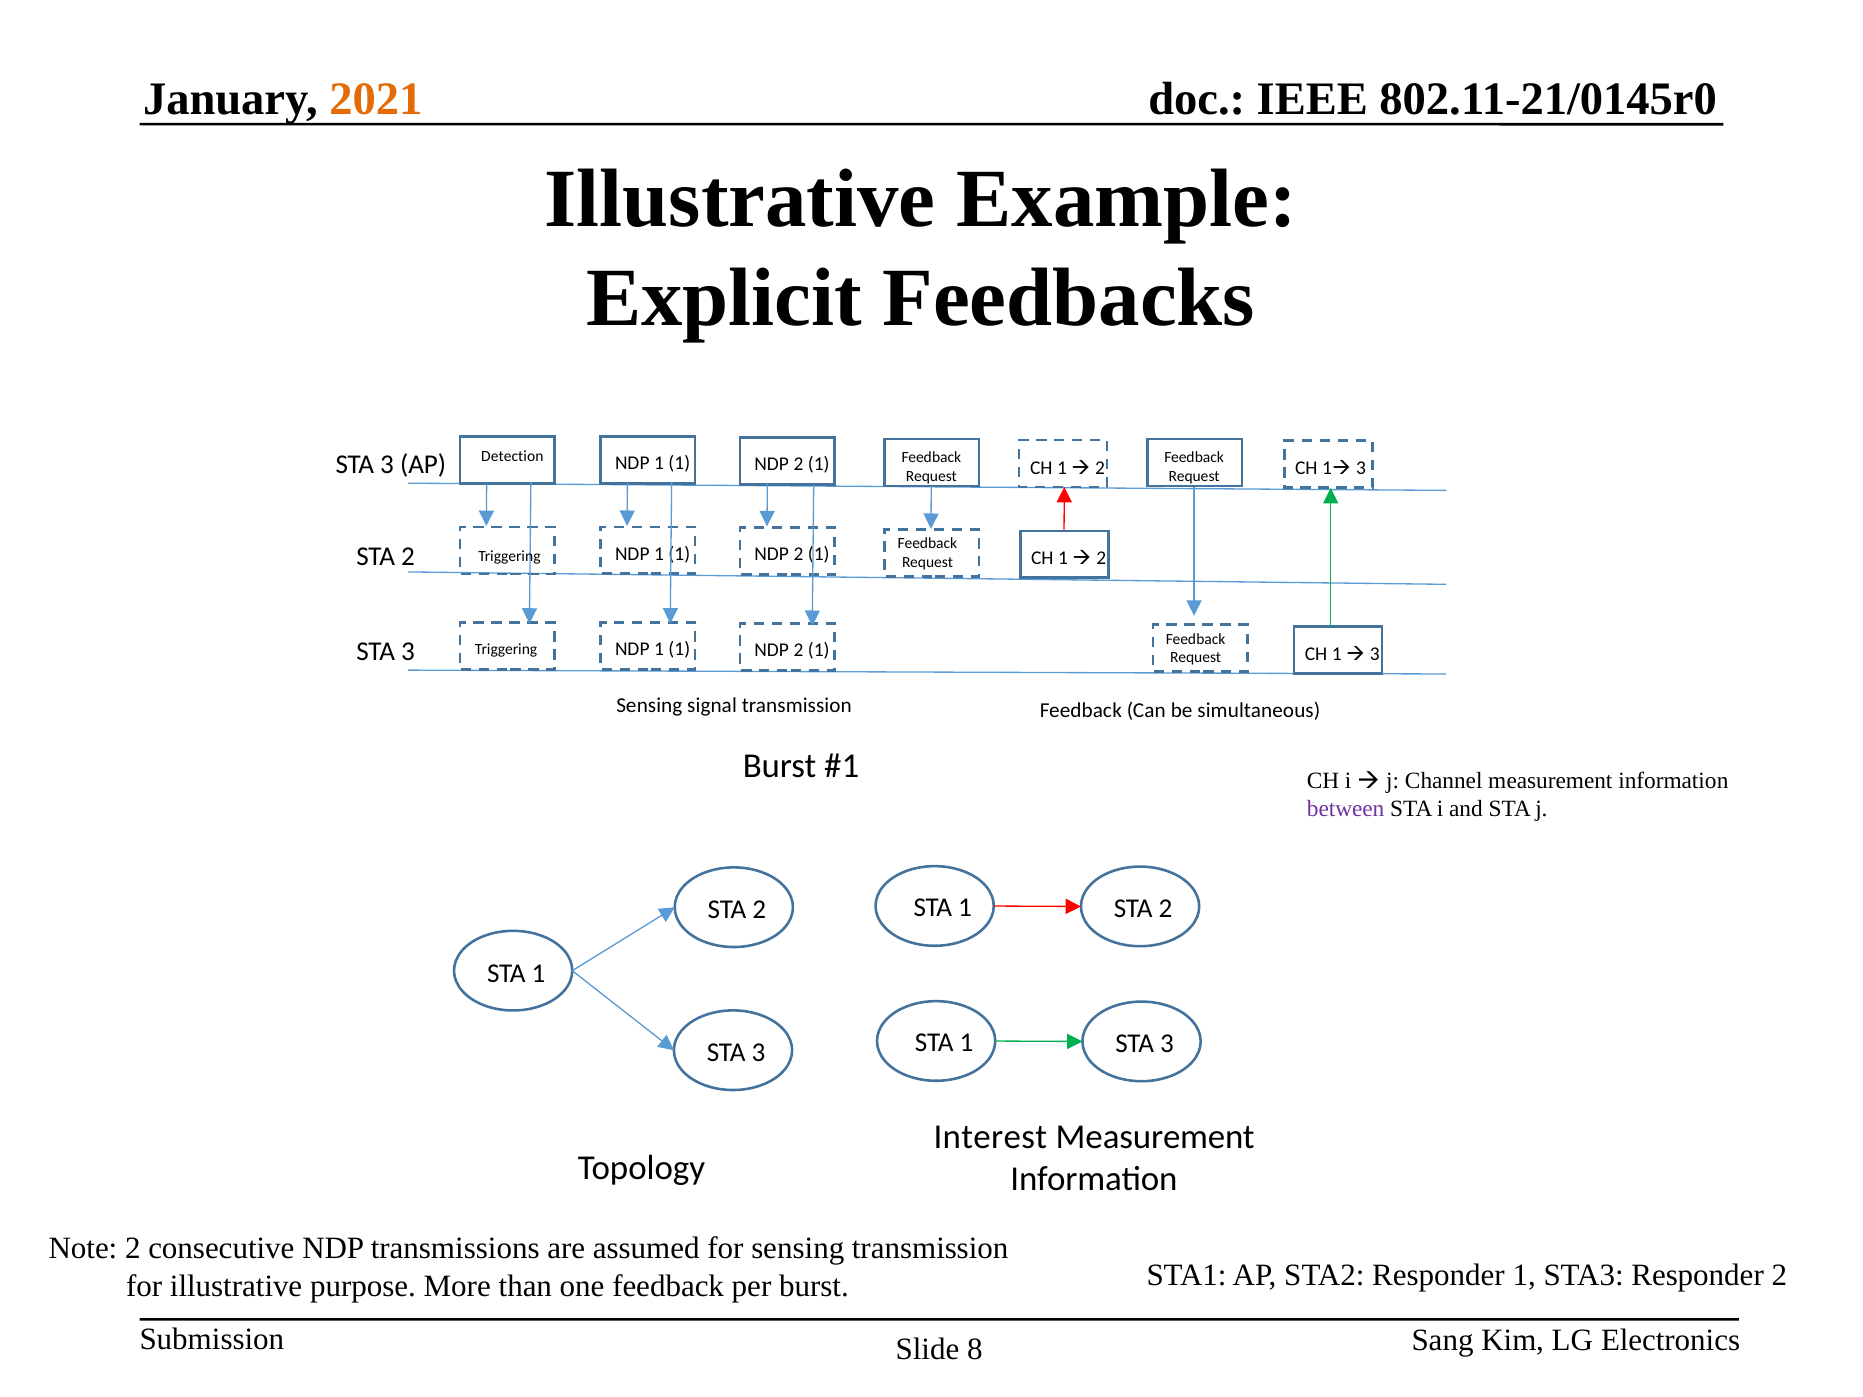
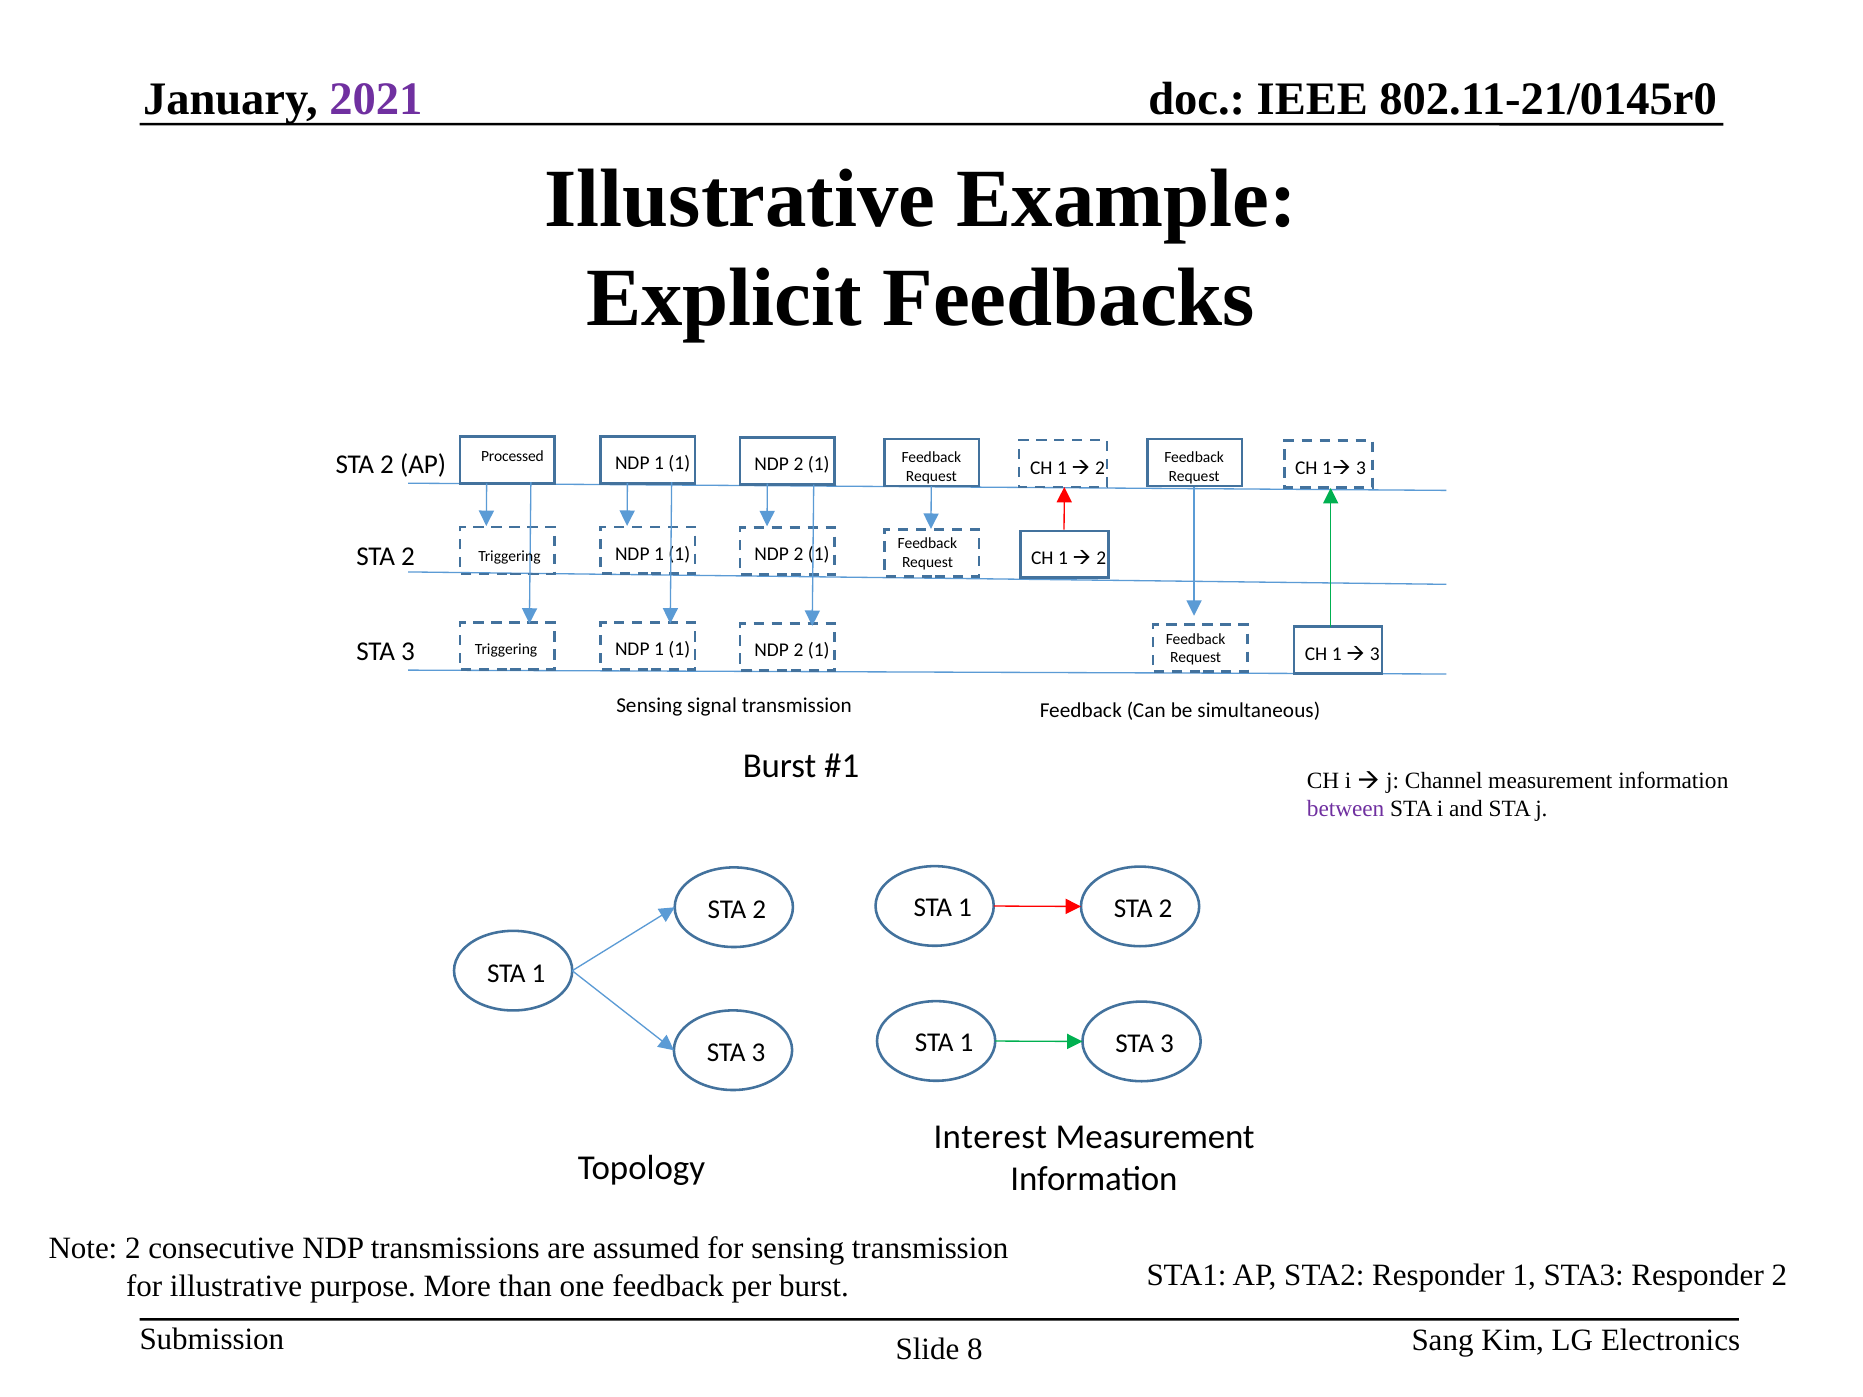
2021 colour: orange -> purple
Detection: Detection -> Processed
3 at (387, 465): 3 -> 2
